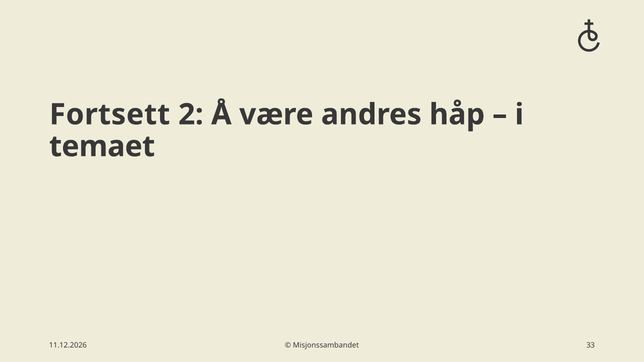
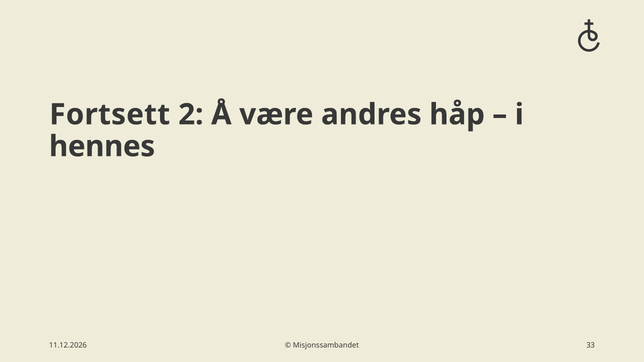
temaet: temaet -> hennes
